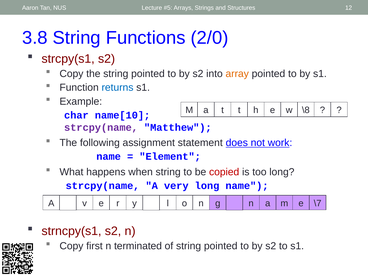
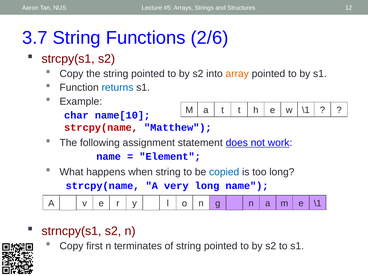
3.8: 3.8 -> 3.7
2/0: 2/0 -> 2/6
w \8: \8 -> \1
strcpy(name at (101, 127) colour: purple -> red
copied colour: red -> blue
e \7: \7 -> \1
terminated: terminated -> terminates
